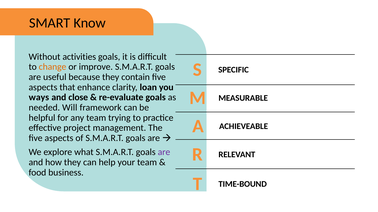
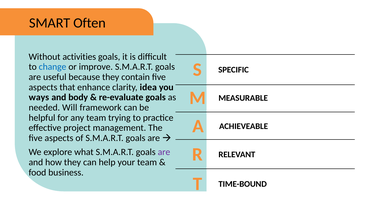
Know: Know -> Often
change colour: orange -> blue
loan: loan -> idea
close: close -> body
